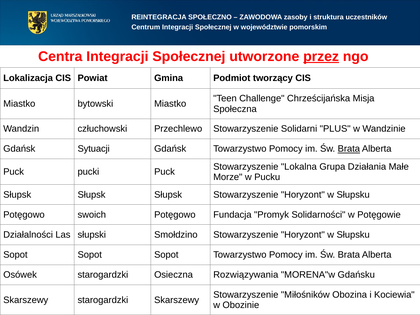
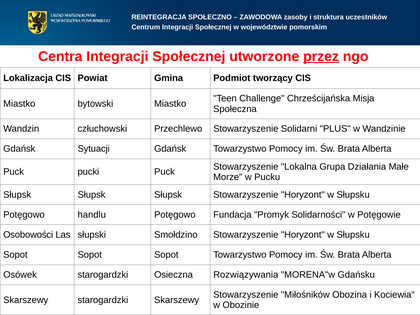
Brata at (349, 149) underline: present -> none
swoich: swoich -> handlu
Działalności: Działalności -> Osobowości
